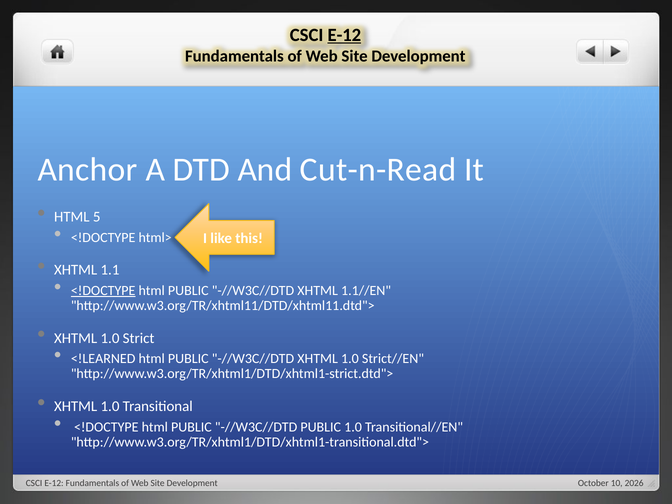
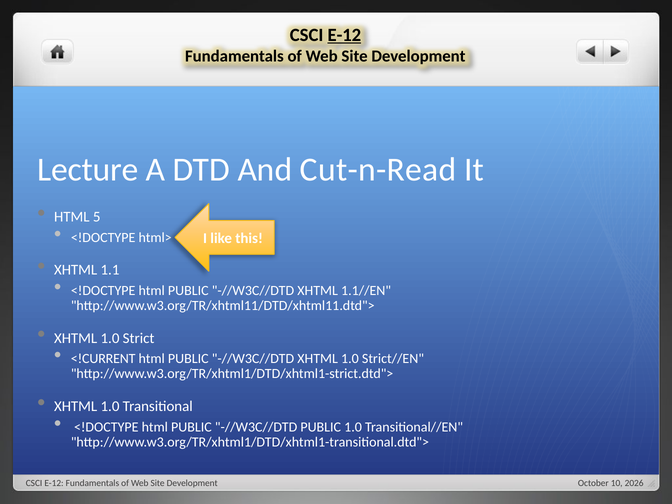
Anchor: Anchor -> Lecture
<!DOCTYPE at (103, 291) underline: present -> none
<!LEARNED: <!LEARNED -> <!CURRENT
